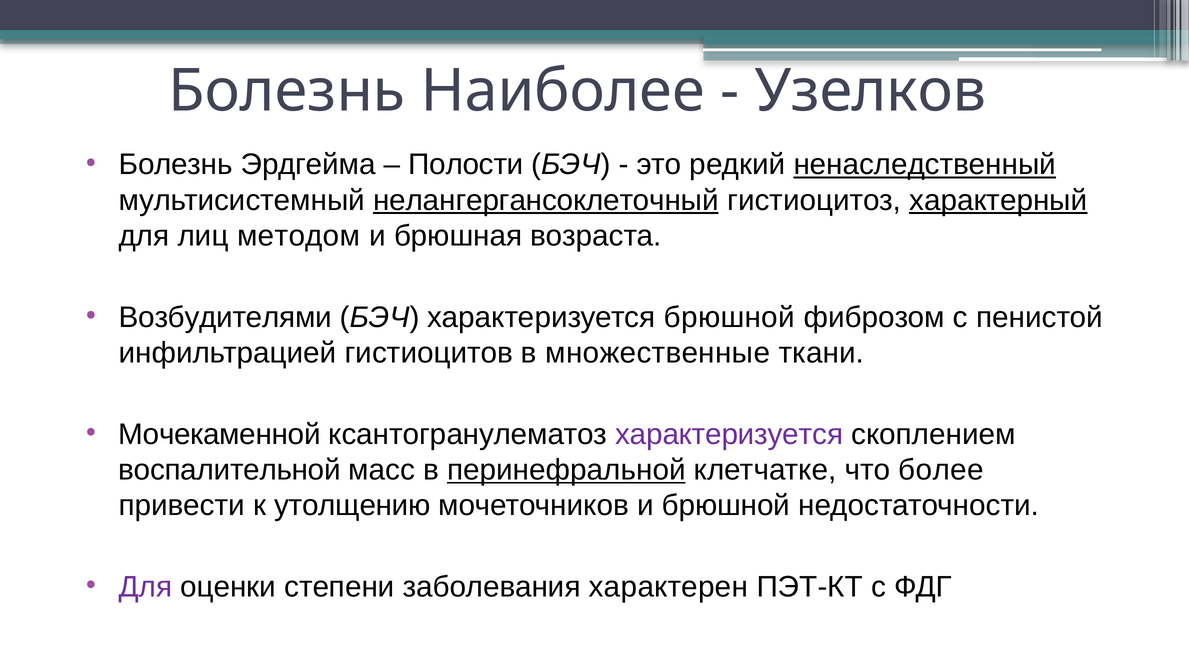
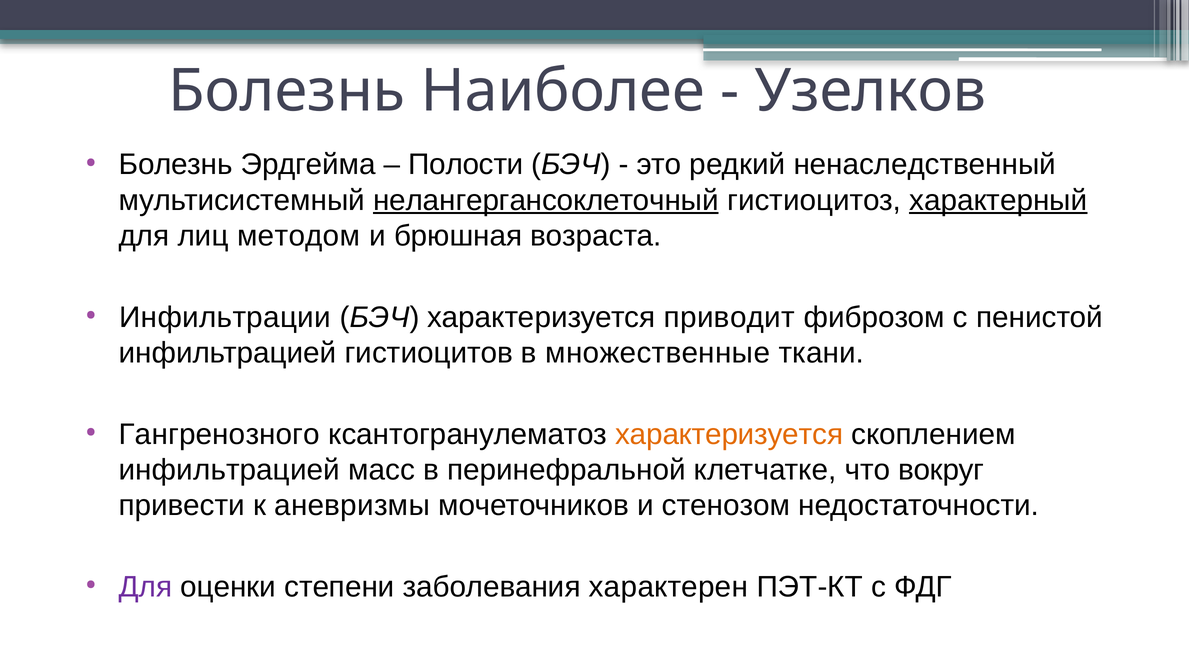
ненаследственный underline: present -> none
Возбудителями: Возбудителями -> Инфильтрации
характеризуется брюшной: брюшной -> приводит
Мочекаменной: Мочекаменной -> Гангренозного
характеризуется at (729, 434) colour: purple -> orange
воспалительной at (230, 470): воспалительной -> инфильтрацией
перинефральной underline: present -> none
более: более -> вокруг
утолщению: утолщению -> аневризмы
и брюшной: брюшной -> стенозом
